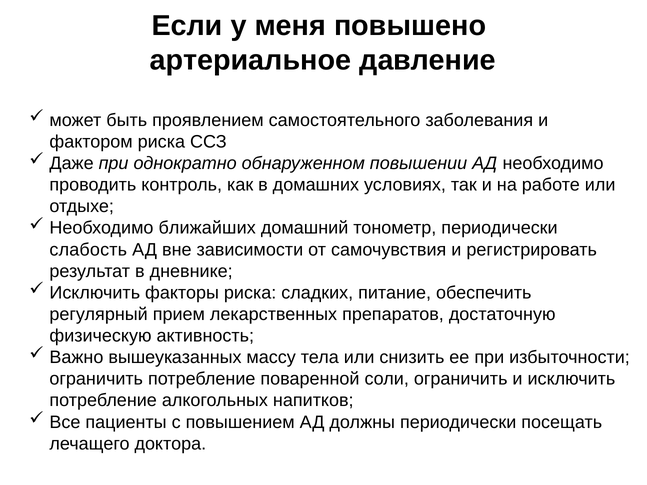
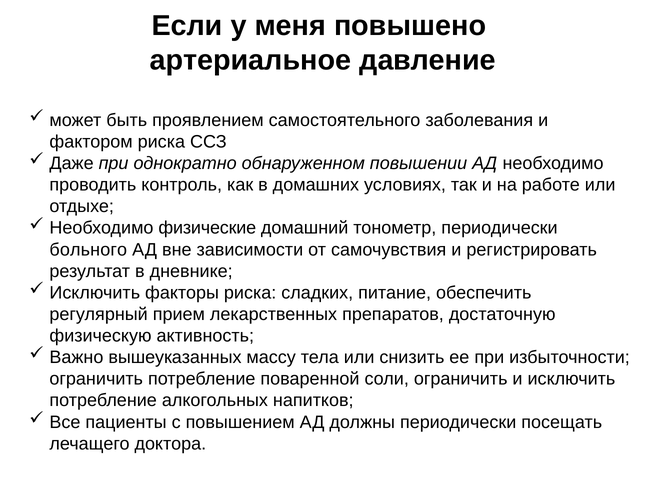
ближайших: ближайших -> физические
слабость: слабость -> больного
